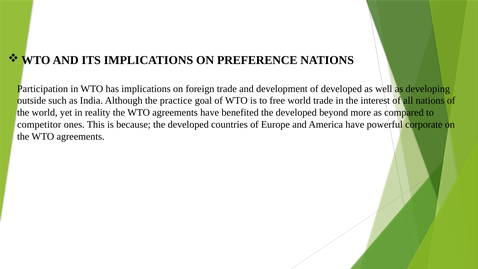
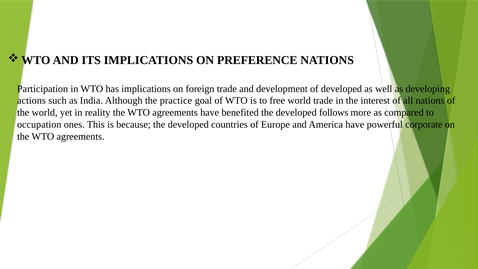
outside: outside -> actions
beyond: beyond -> follows
competitor: competitor -> occupation
